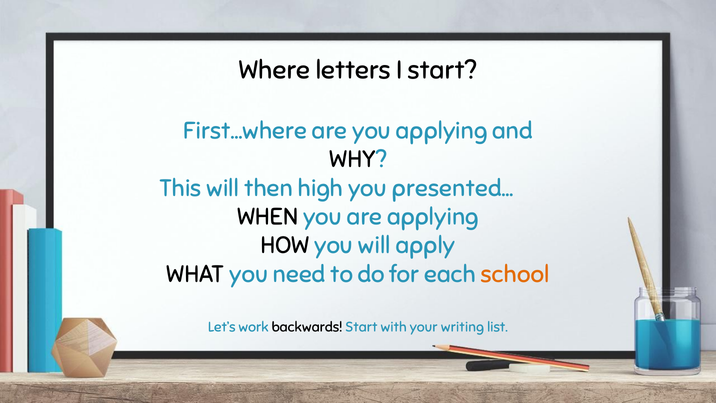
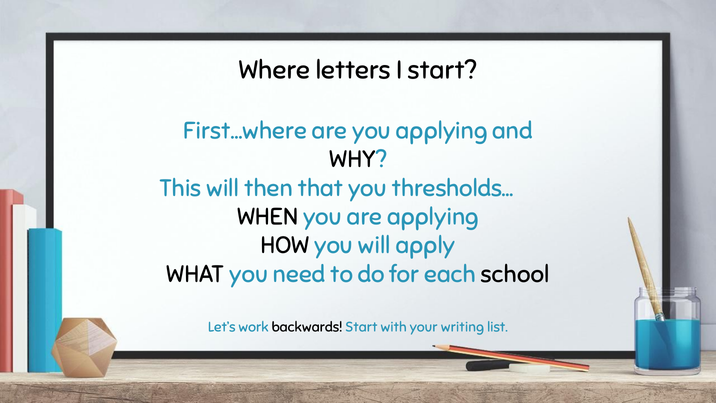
high: high -> that
presented…: presented… -> thresholds…
school colour: orange -> black
